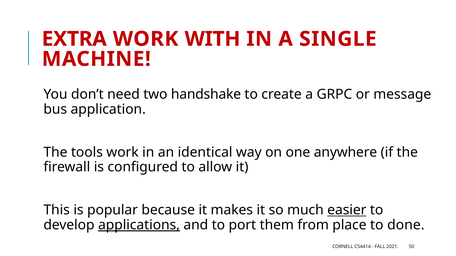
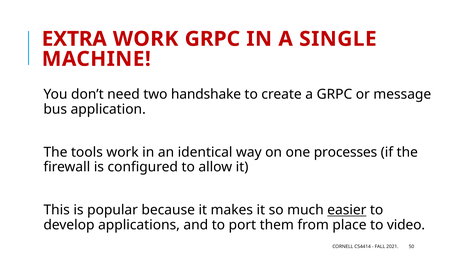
WORK WITH: WITH -> GRPC
anywhere: anywhere -> processes
applications underline: present -> none
done: done -> video
